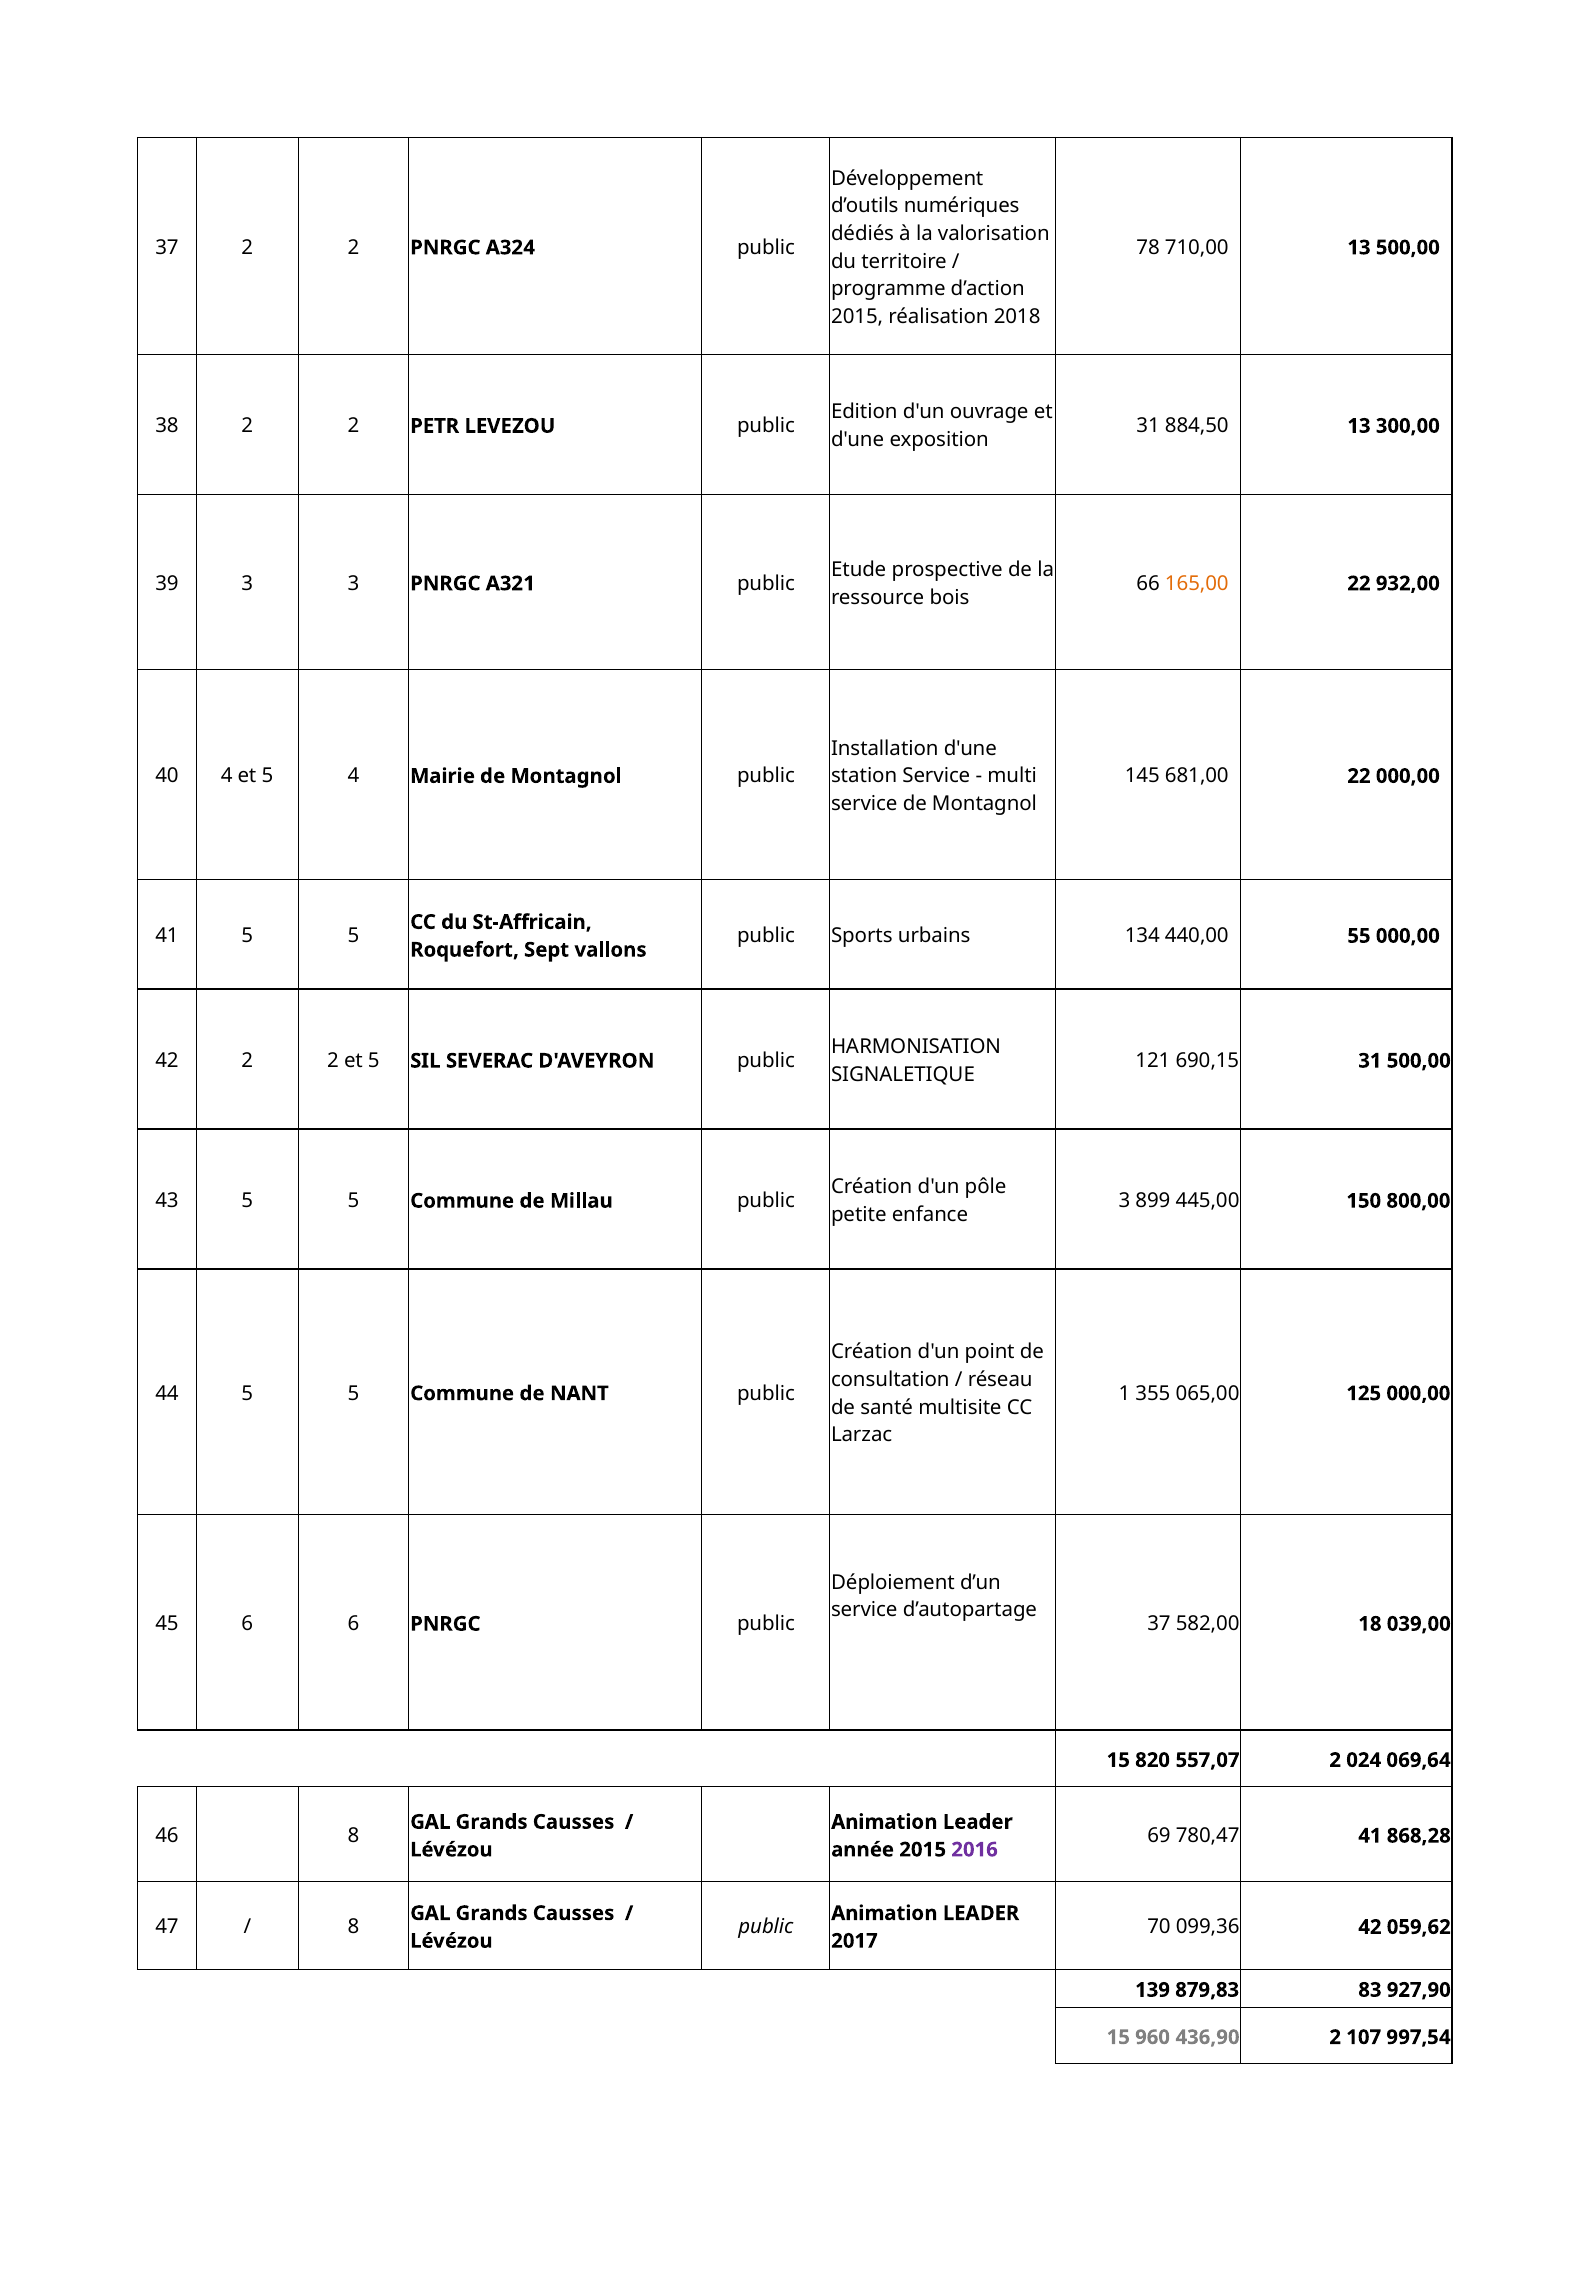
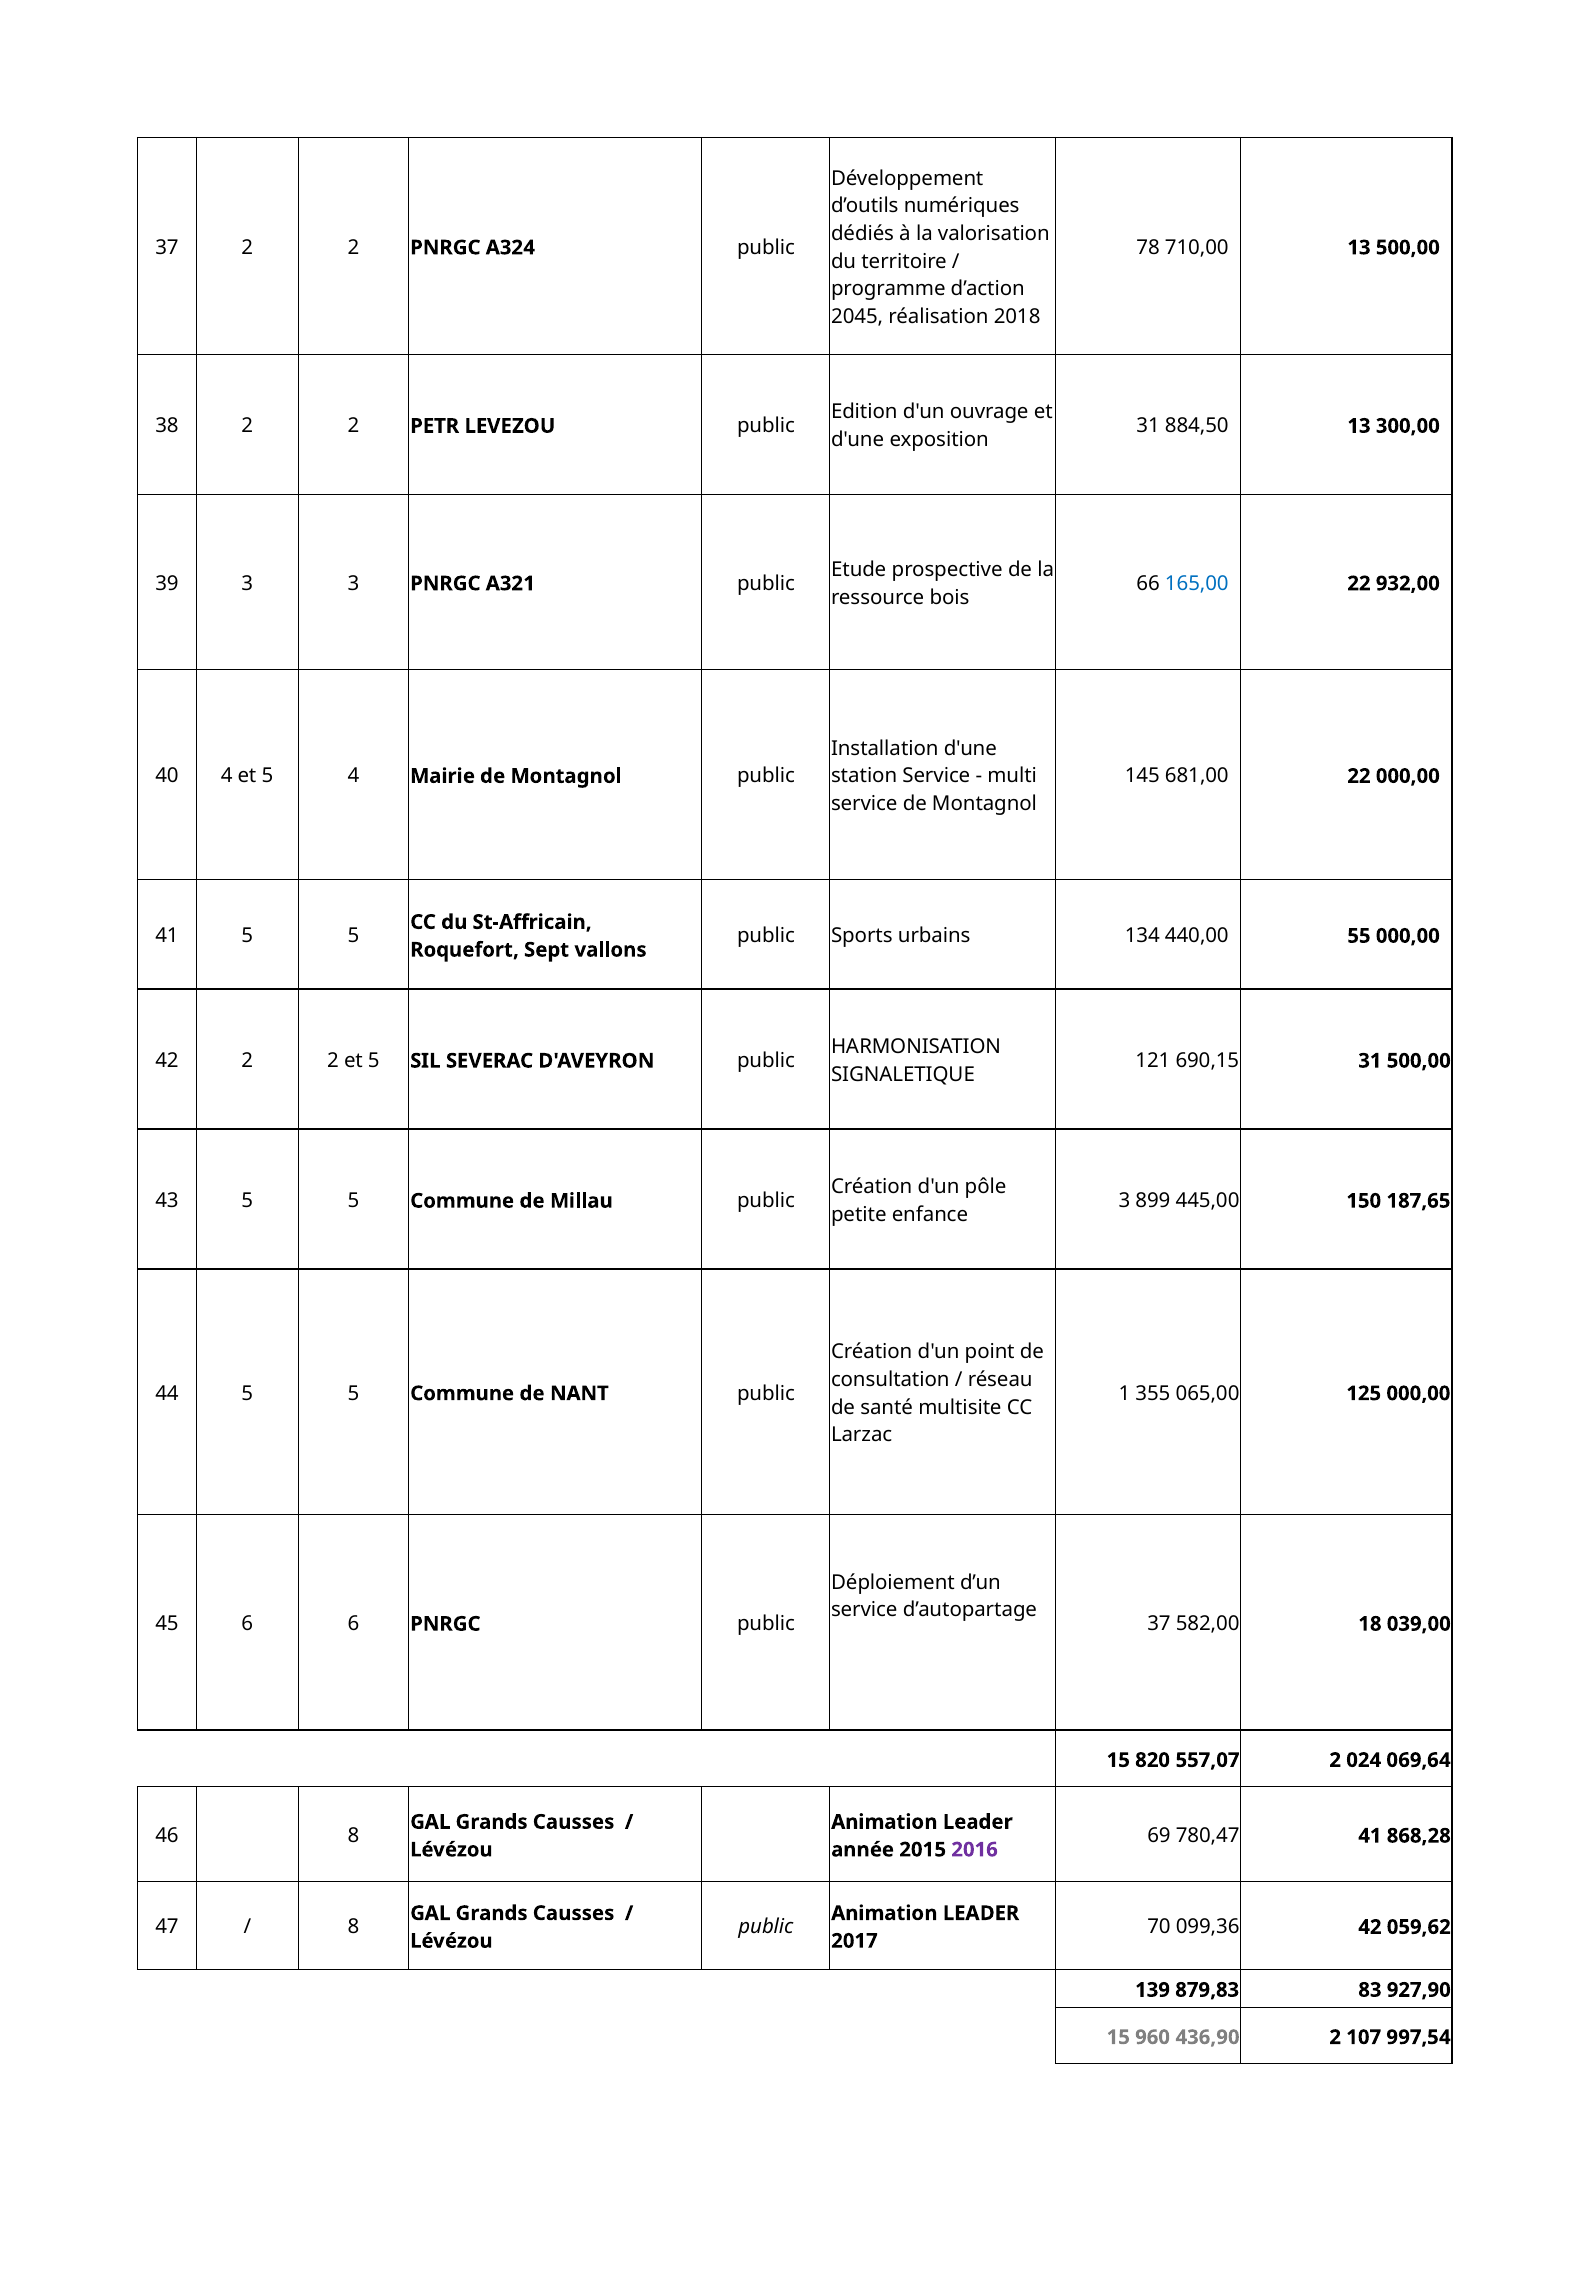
2015 at (857, 317): 2015 -> 2045
165,00 colour: orange -> blue
800,00: 800,00 -> 187,65
